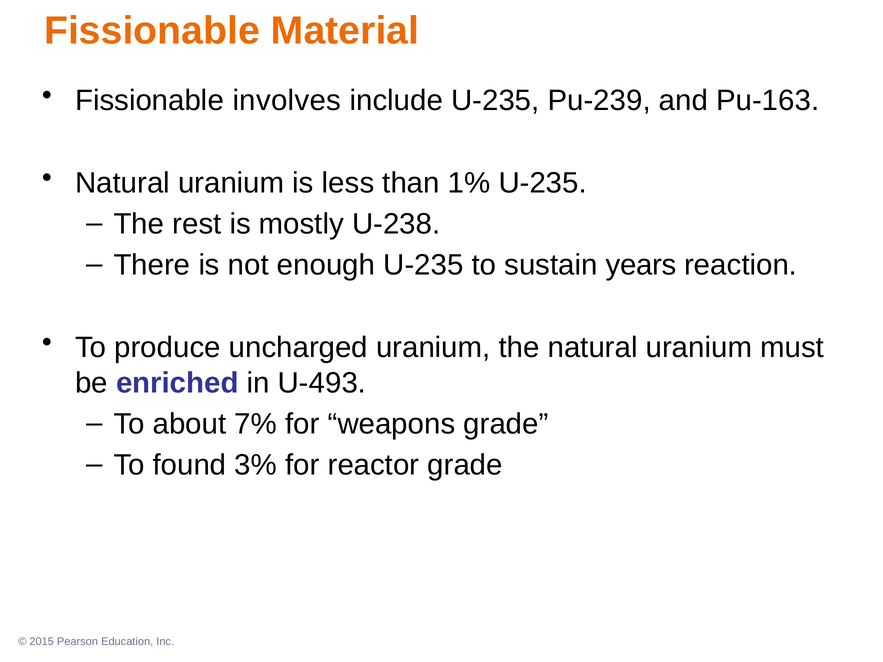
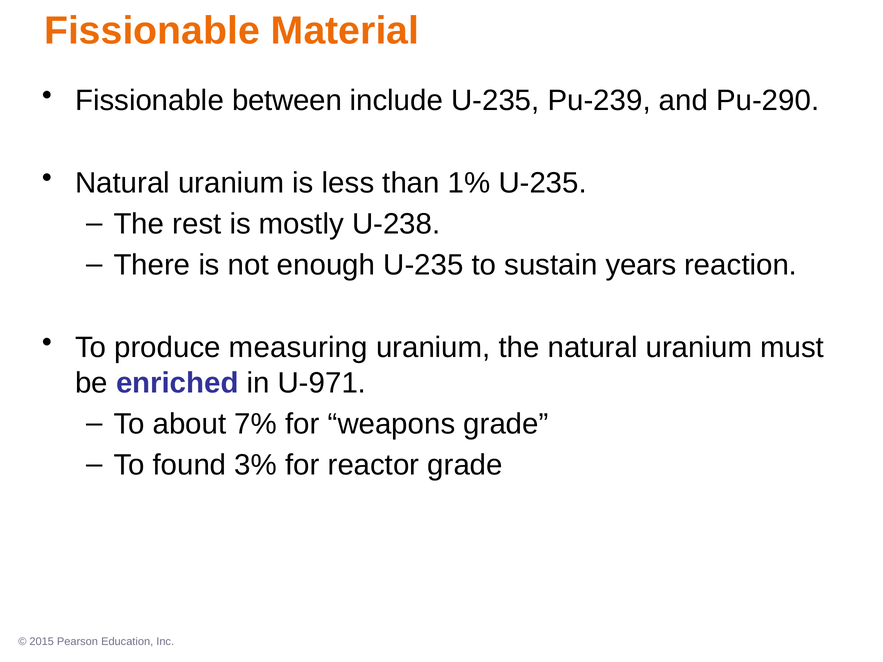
involves: involves -> between
Pu-163: Pu-163 -> Pu-290
uncharged: uncharged -> measuring
U-493: U-493 -> U-971
